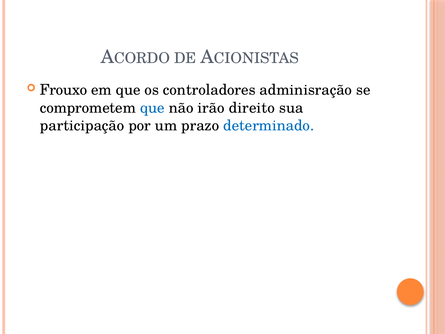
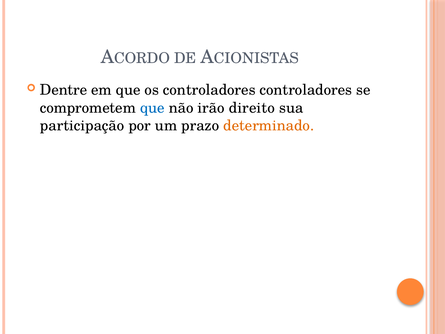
Frouxo: Frouxo -> Dentre
controladores adminisração: adminisração -> controladores
determinado colour: blue -> orange
